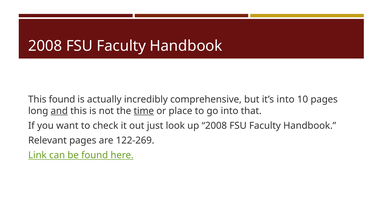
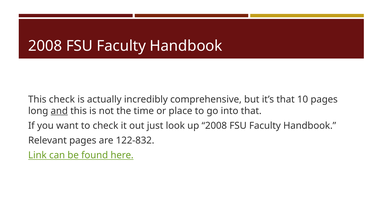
This found: found -> check
it’s into: into -> that
time underline: present -> none
122-269: 122-269 -> 122-832
